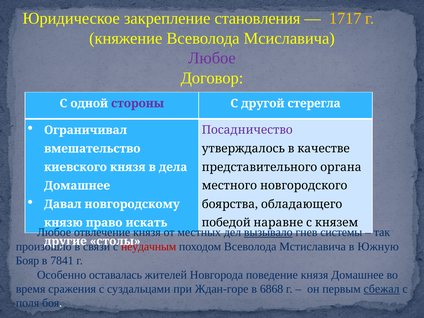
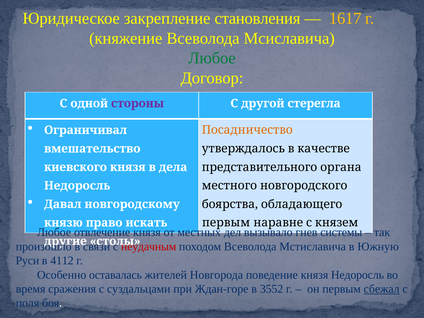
1717: 1717 -> 1617
Любое at (212, 58) colour: purple -> green
Посадничество colour: purple -> orange
Домашнее at (77, 186): Домашнее -> Недоросль
победой at (226, 223): победой -> первым
вызывало underline: present -> none
Бояр: Бояр -> Руси
7841: 7841 -> 4112
князя Домашнее: Домашнее -> Недоросль
6868: 6868 -> 3552
